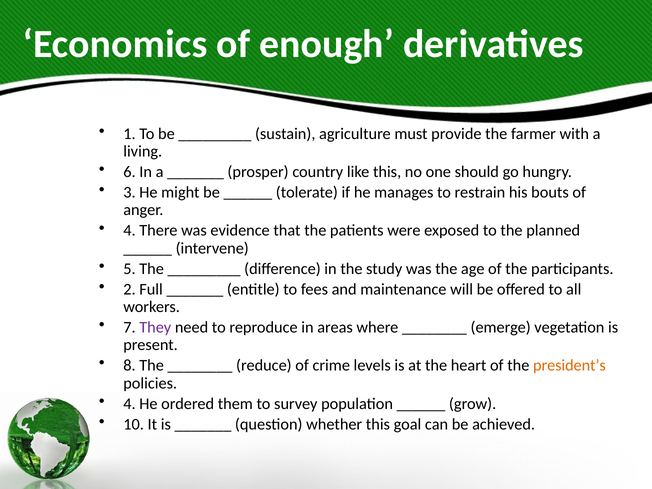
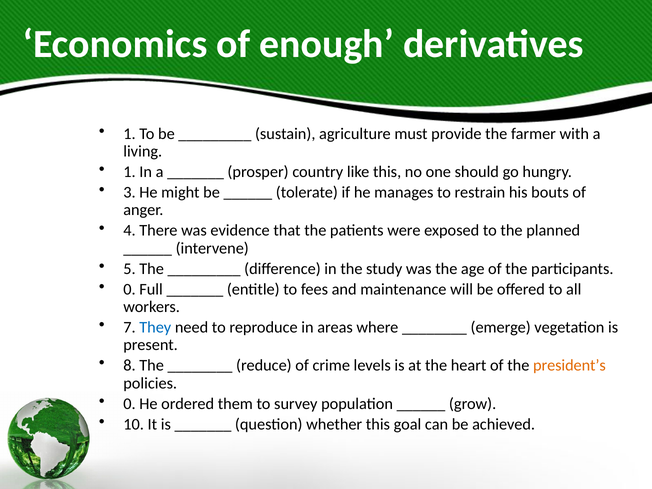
6 at (130, 172): 6 -> 1
2 at (130, 289): 2 -> 0
They colour: purple -> blue
4 at (130, 404): 4 -> 0
